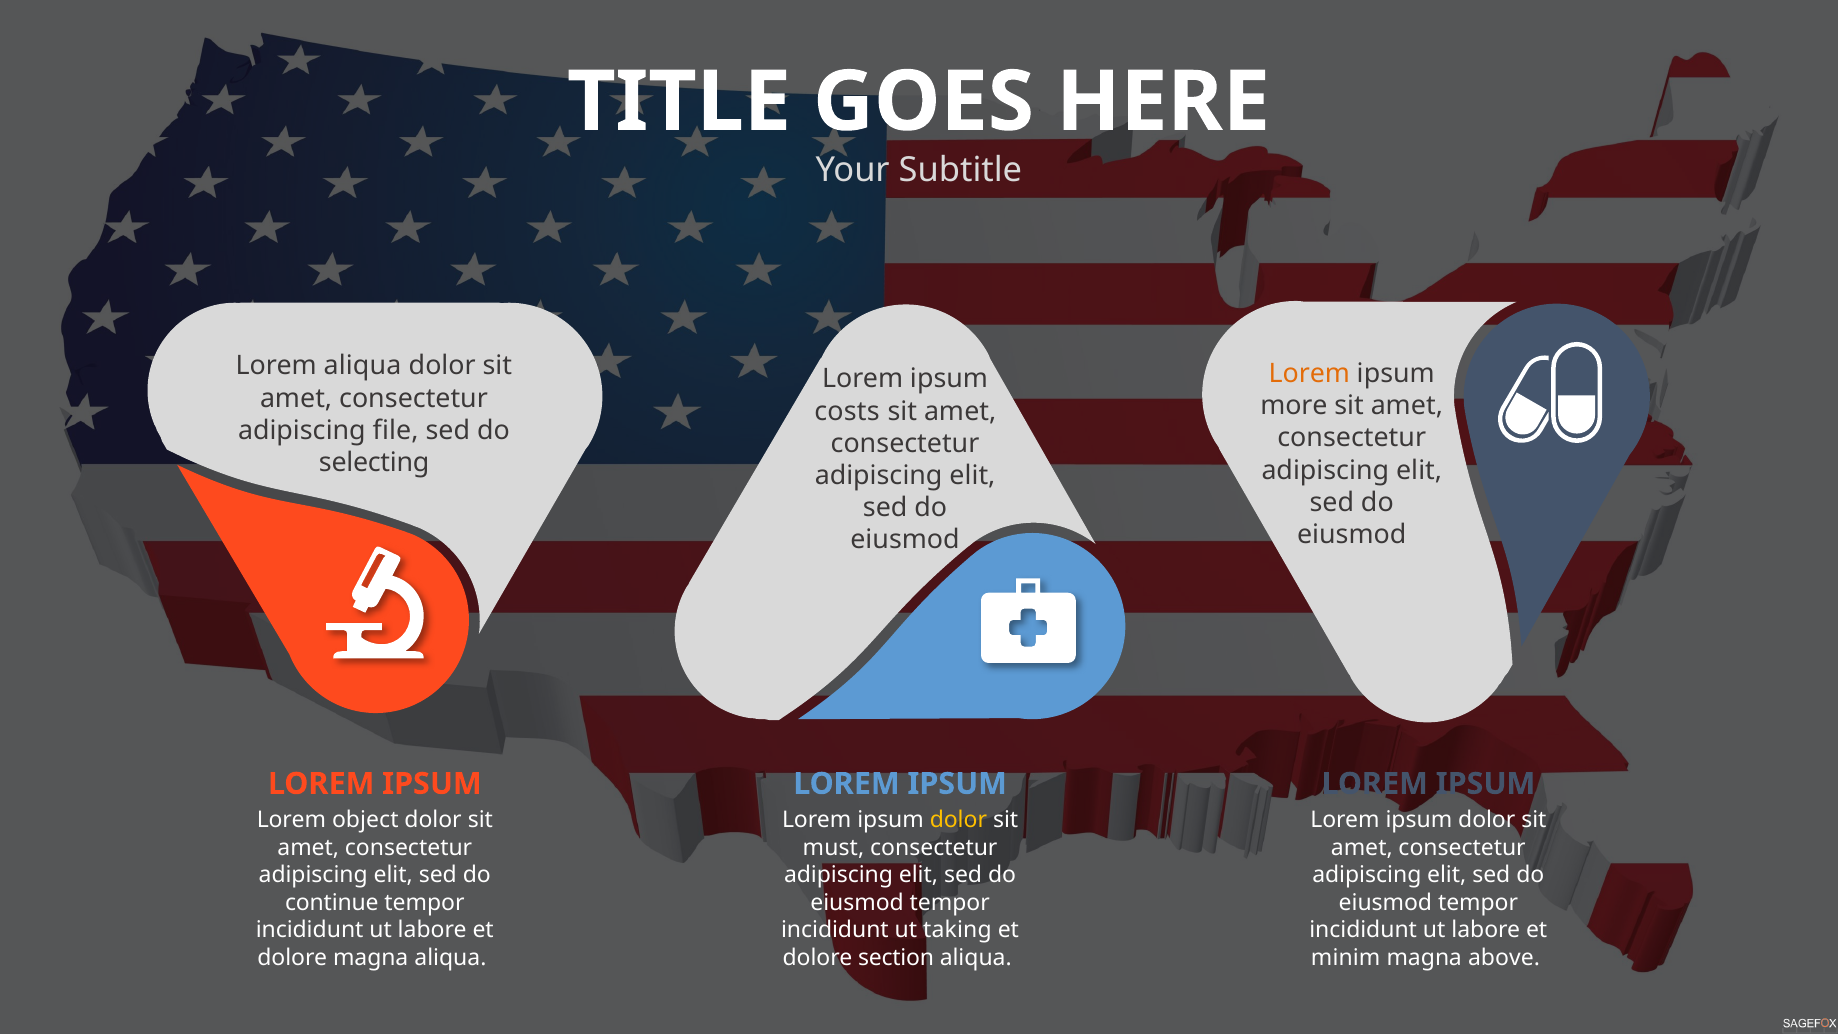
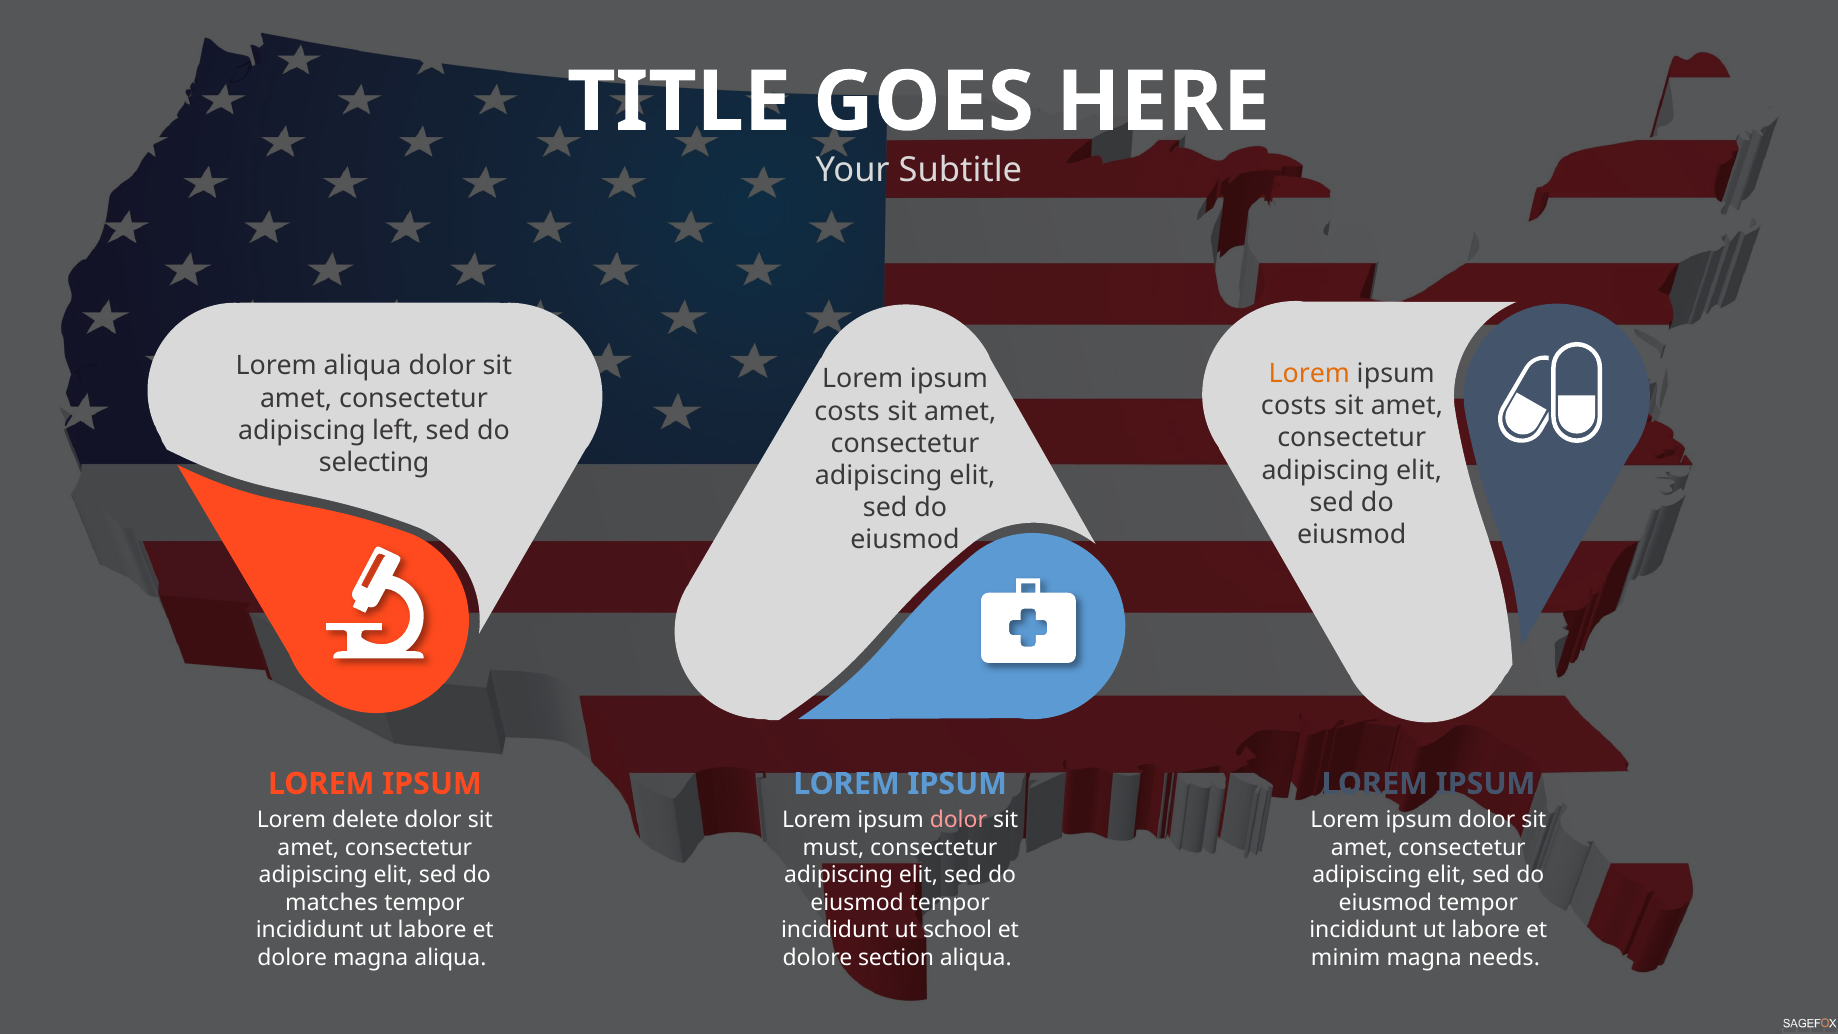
more at (1294, 406): more -> costs
file: file -> left
object: object -> delete
dolor at (958, 820) colour: yellow -> pink
continue: continue -> matches
taking: taking -> school
above: above -> needs
